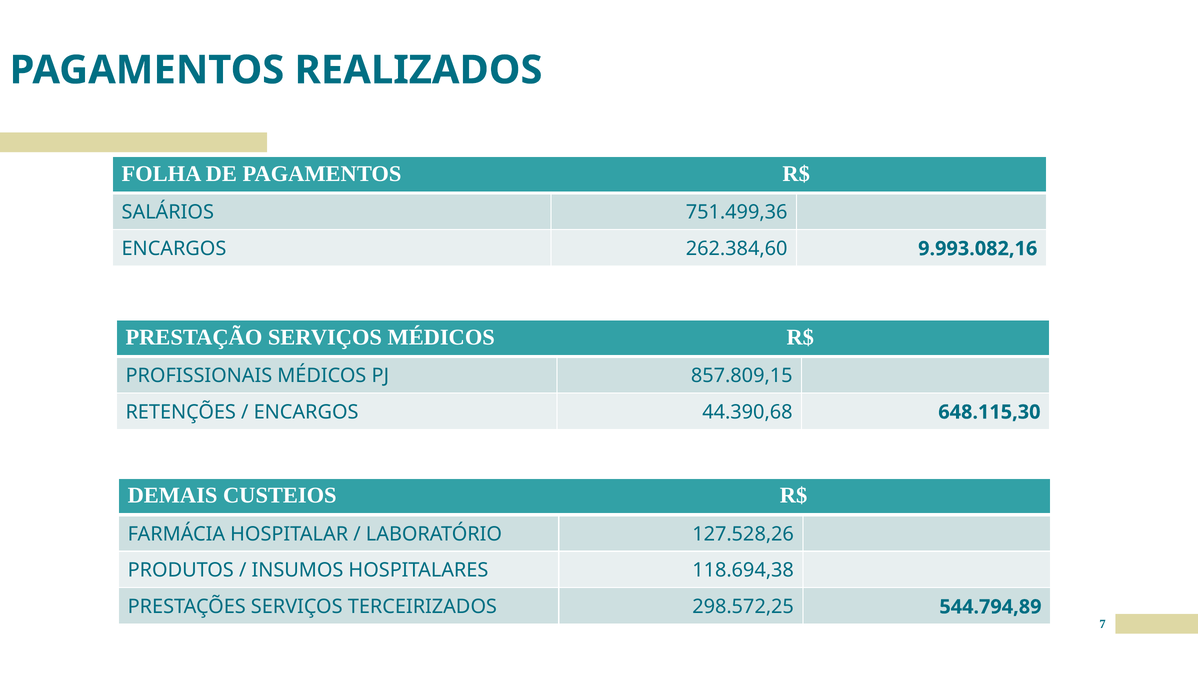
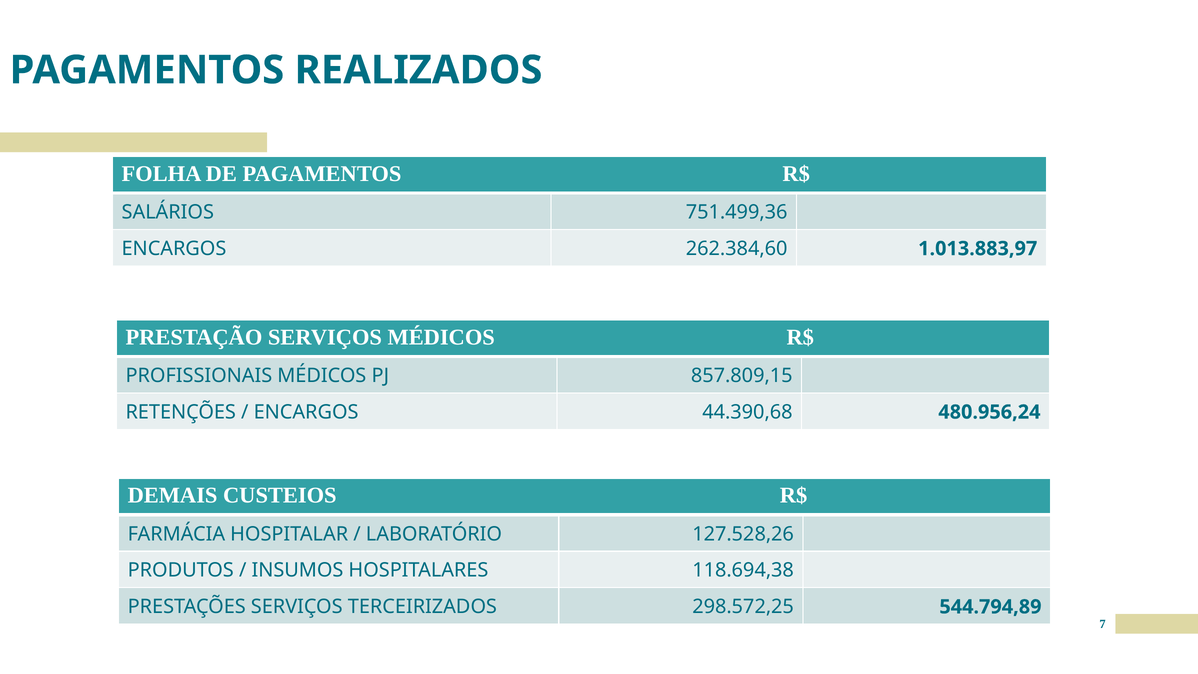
9.993.082,16: 9.993.082,16 -> 1.013.883,97
648.115,30: 648.115,30 -> 480.956,24
